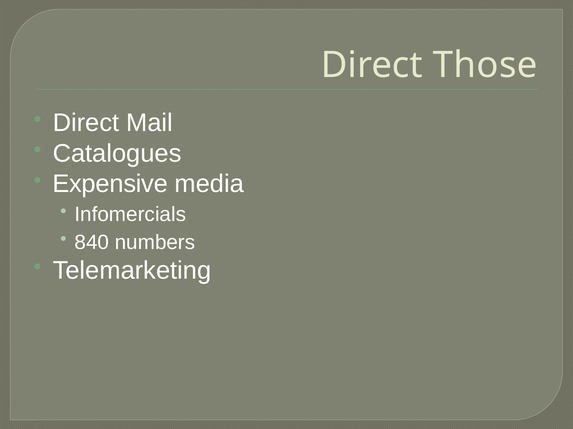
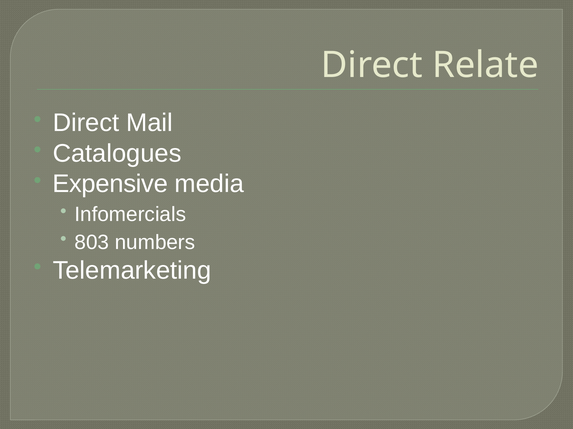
Those: Those -> Relate
840: 840 -> 803
